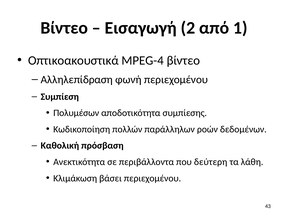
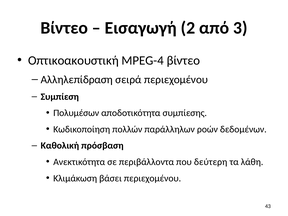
1: 1 -> 3
Οπτικοακουστικά: Οπτικοακουστικά -> Οπτικοακουστική
φωνή: φωνή -> σειρά
